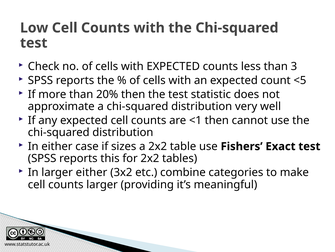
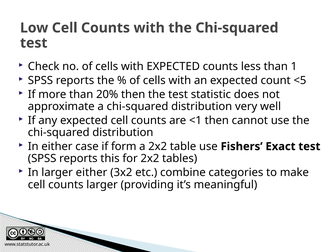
3: 3 -> 1
sizes: sizes -> form
